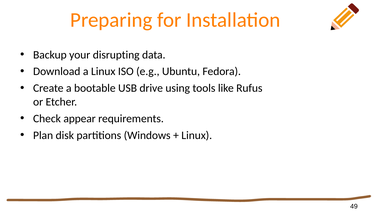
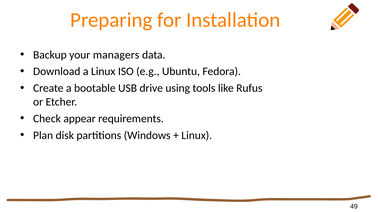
disrupting: disrupting -> managers
